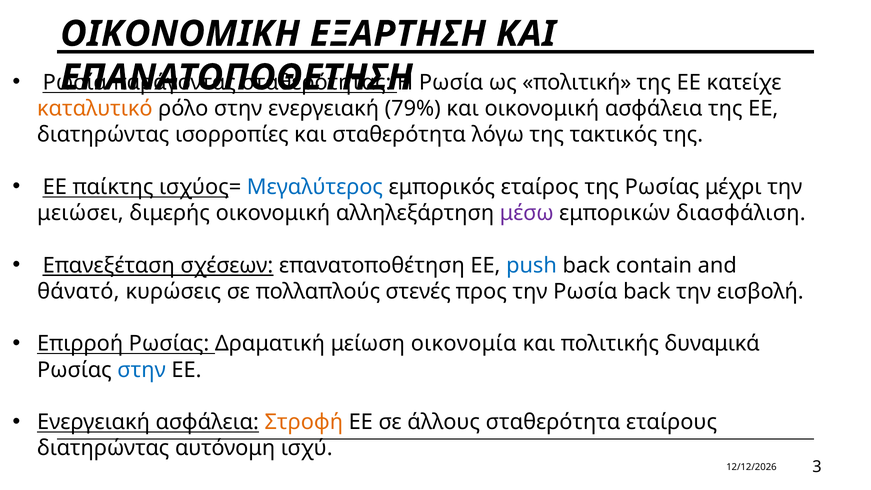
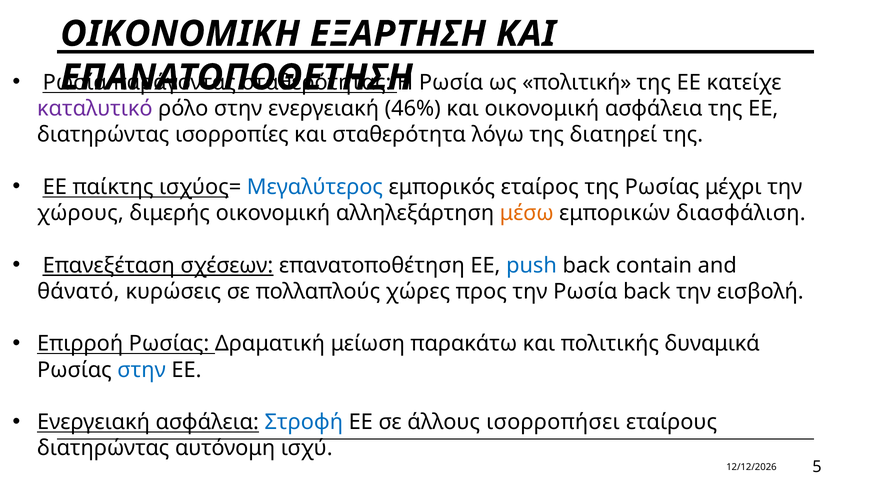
καταλυτικό colour: orange -> purple
79%: 79% -> 46%
τακτικός: τακτικός -> διατηρεί
μειώσει: μειώσει -> χώρους
μέσω colour: purple -> orange
στενές: στενές -> χώρες
οικονομία: οικονομία -> παρακάτω
Στροφή colour: orange -> blue
άλλους σταθερότητα: σταθερότητα -> ισορροπήσει
3: 3 -> 5
